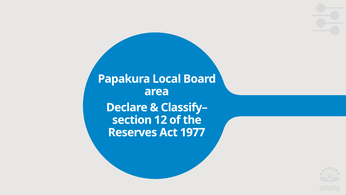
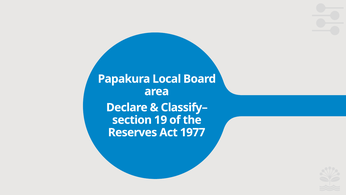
12: 12 -> 19
